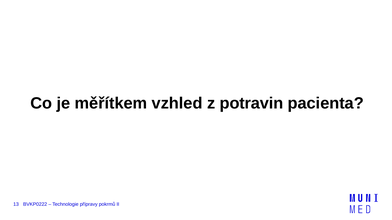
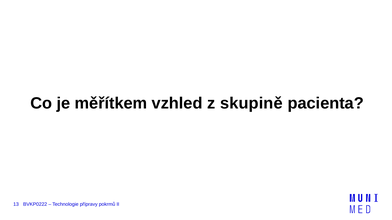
potravin: potravin -> skupině
